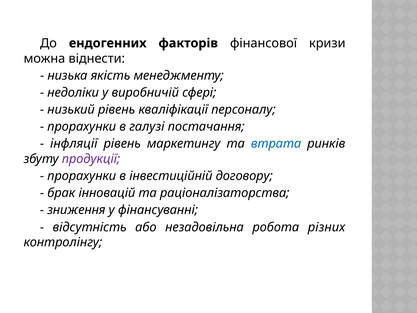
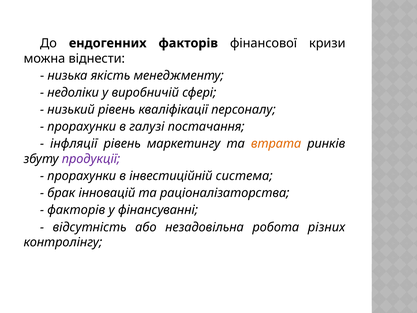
втрата colour: blue -> orange
договору: договору -> система
зниження at (76, 210): зниження -> факторів
